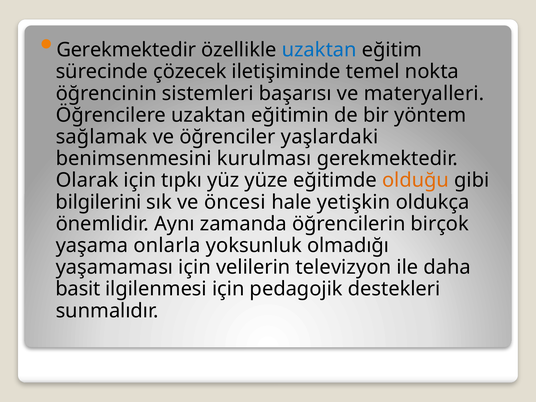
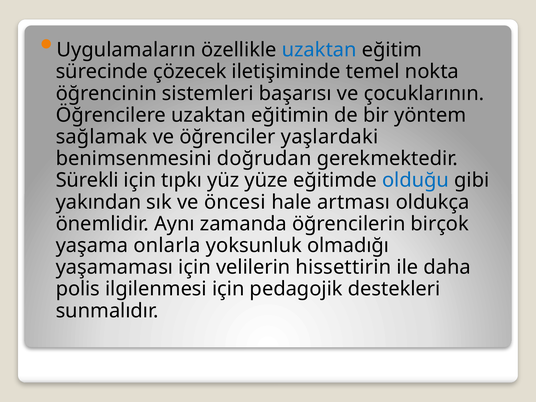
Gerekmektedir at (126, 50): Gerekmektedir -> Uygulamaların
materyalleri: materyalleri -> çocuklarının
kurulması: kurulması -> doğrudan
Olarak: Olarak -> Sürekli
olduğu colour: orange -> blue
bilgilerini: bilgilerini -> yakından
yetişkin: yetişkin -> artması
televizyon: televizyon -> hissettirin
basit: basit -> polis
